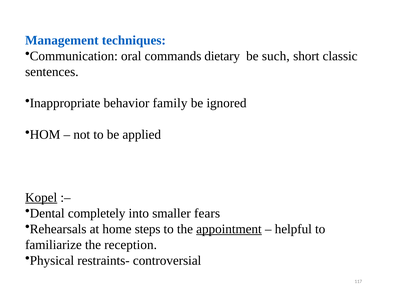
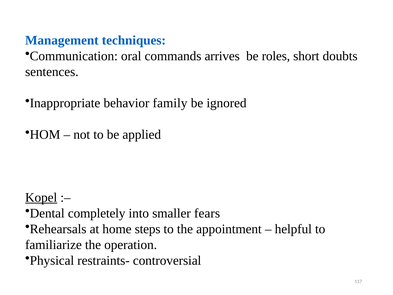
dietary: dietary -> arrives
such: such -> roles
classic: classic -> doubts
appointment underline: present -> none
reception: reception -> operation
